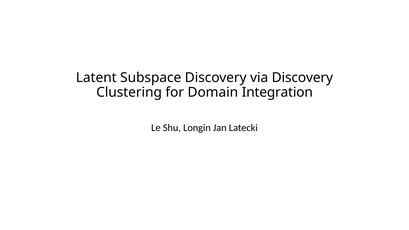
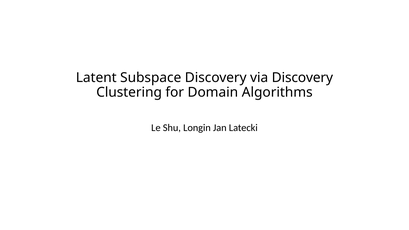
Integration: Integration -> Algorithms
